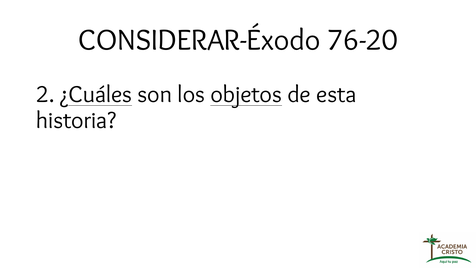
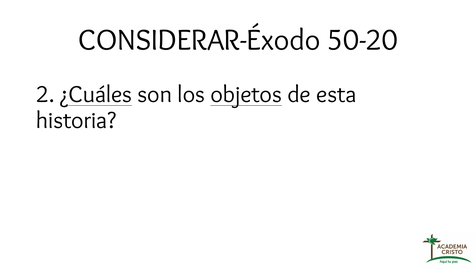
76-20: 76-20 -> 50-20
